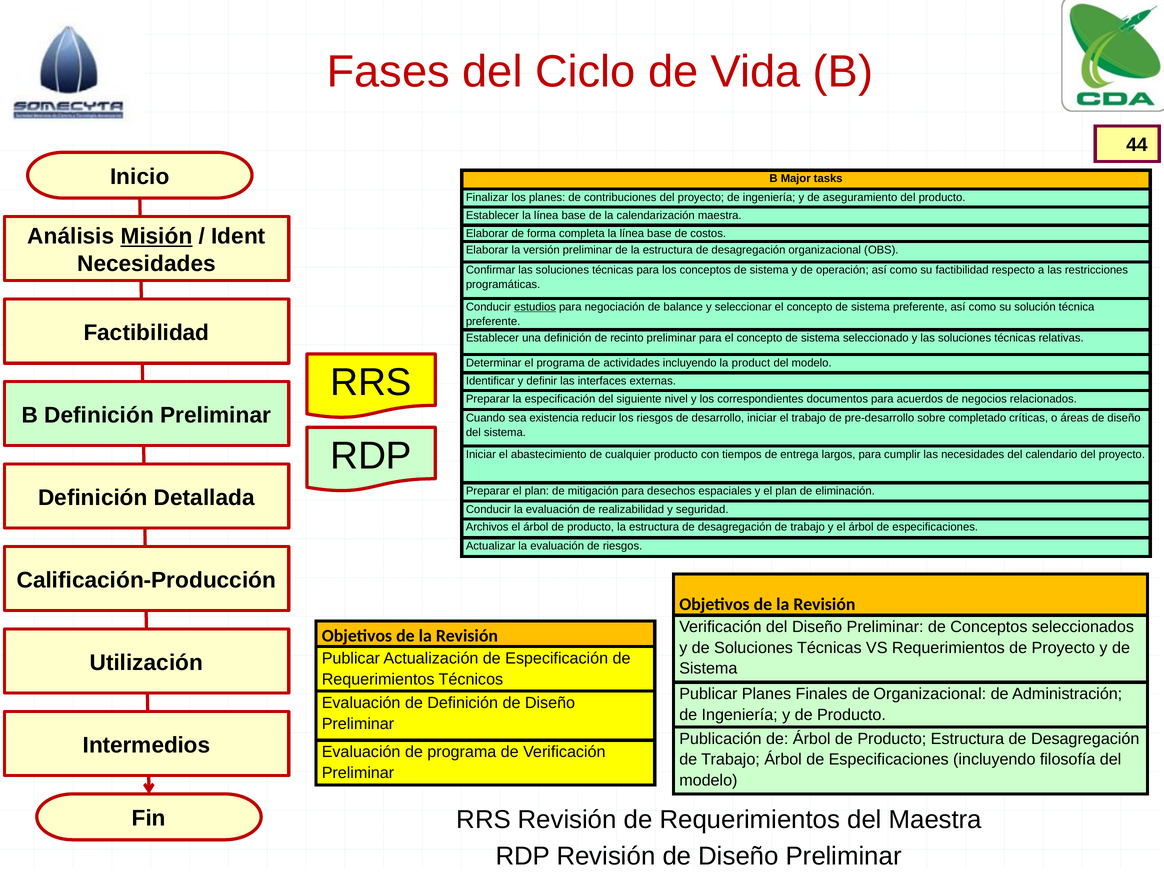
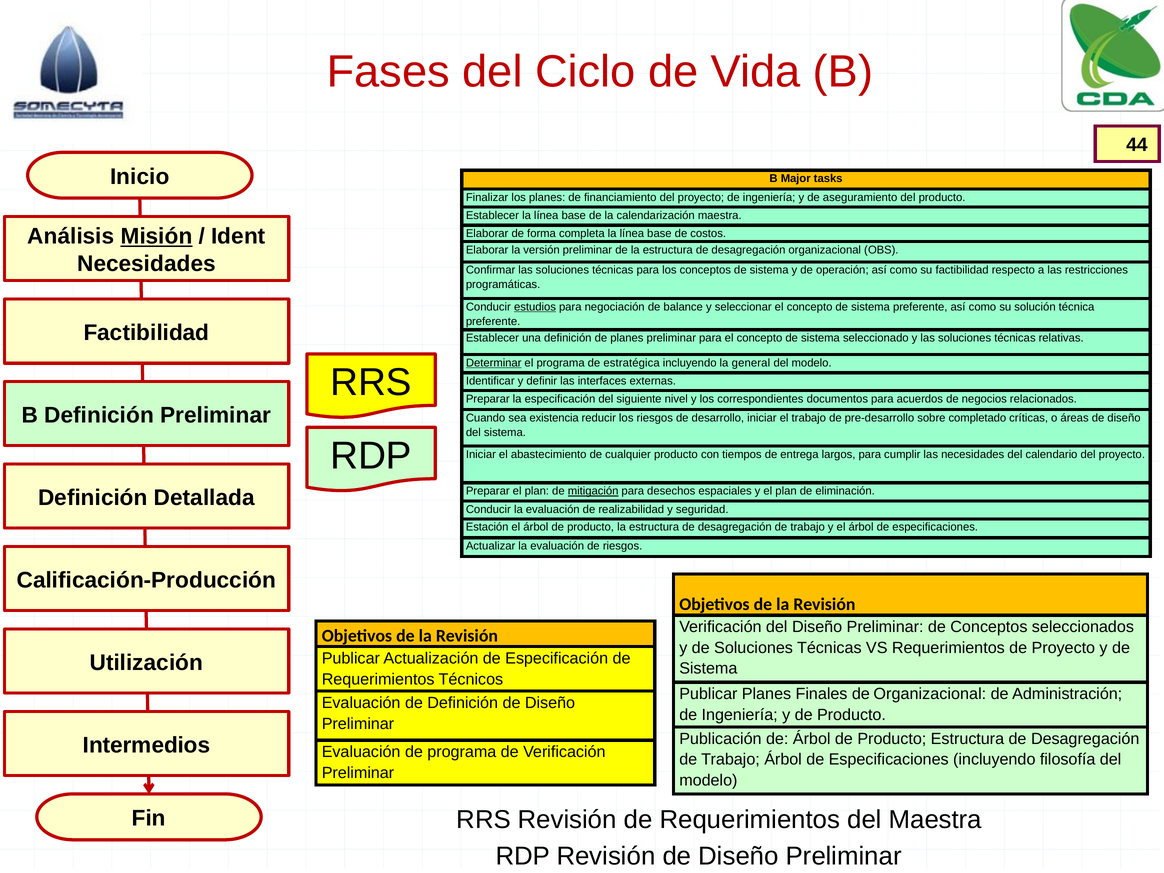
contribuciones: contribuciones -> financiamiento
de recinto: recinto -> planes
Determinar underline: none -> present
actividades: actividades -> estratégica
product: product -> general
mitigación underline: none -> present
Archivos: Archivos -> Estación
